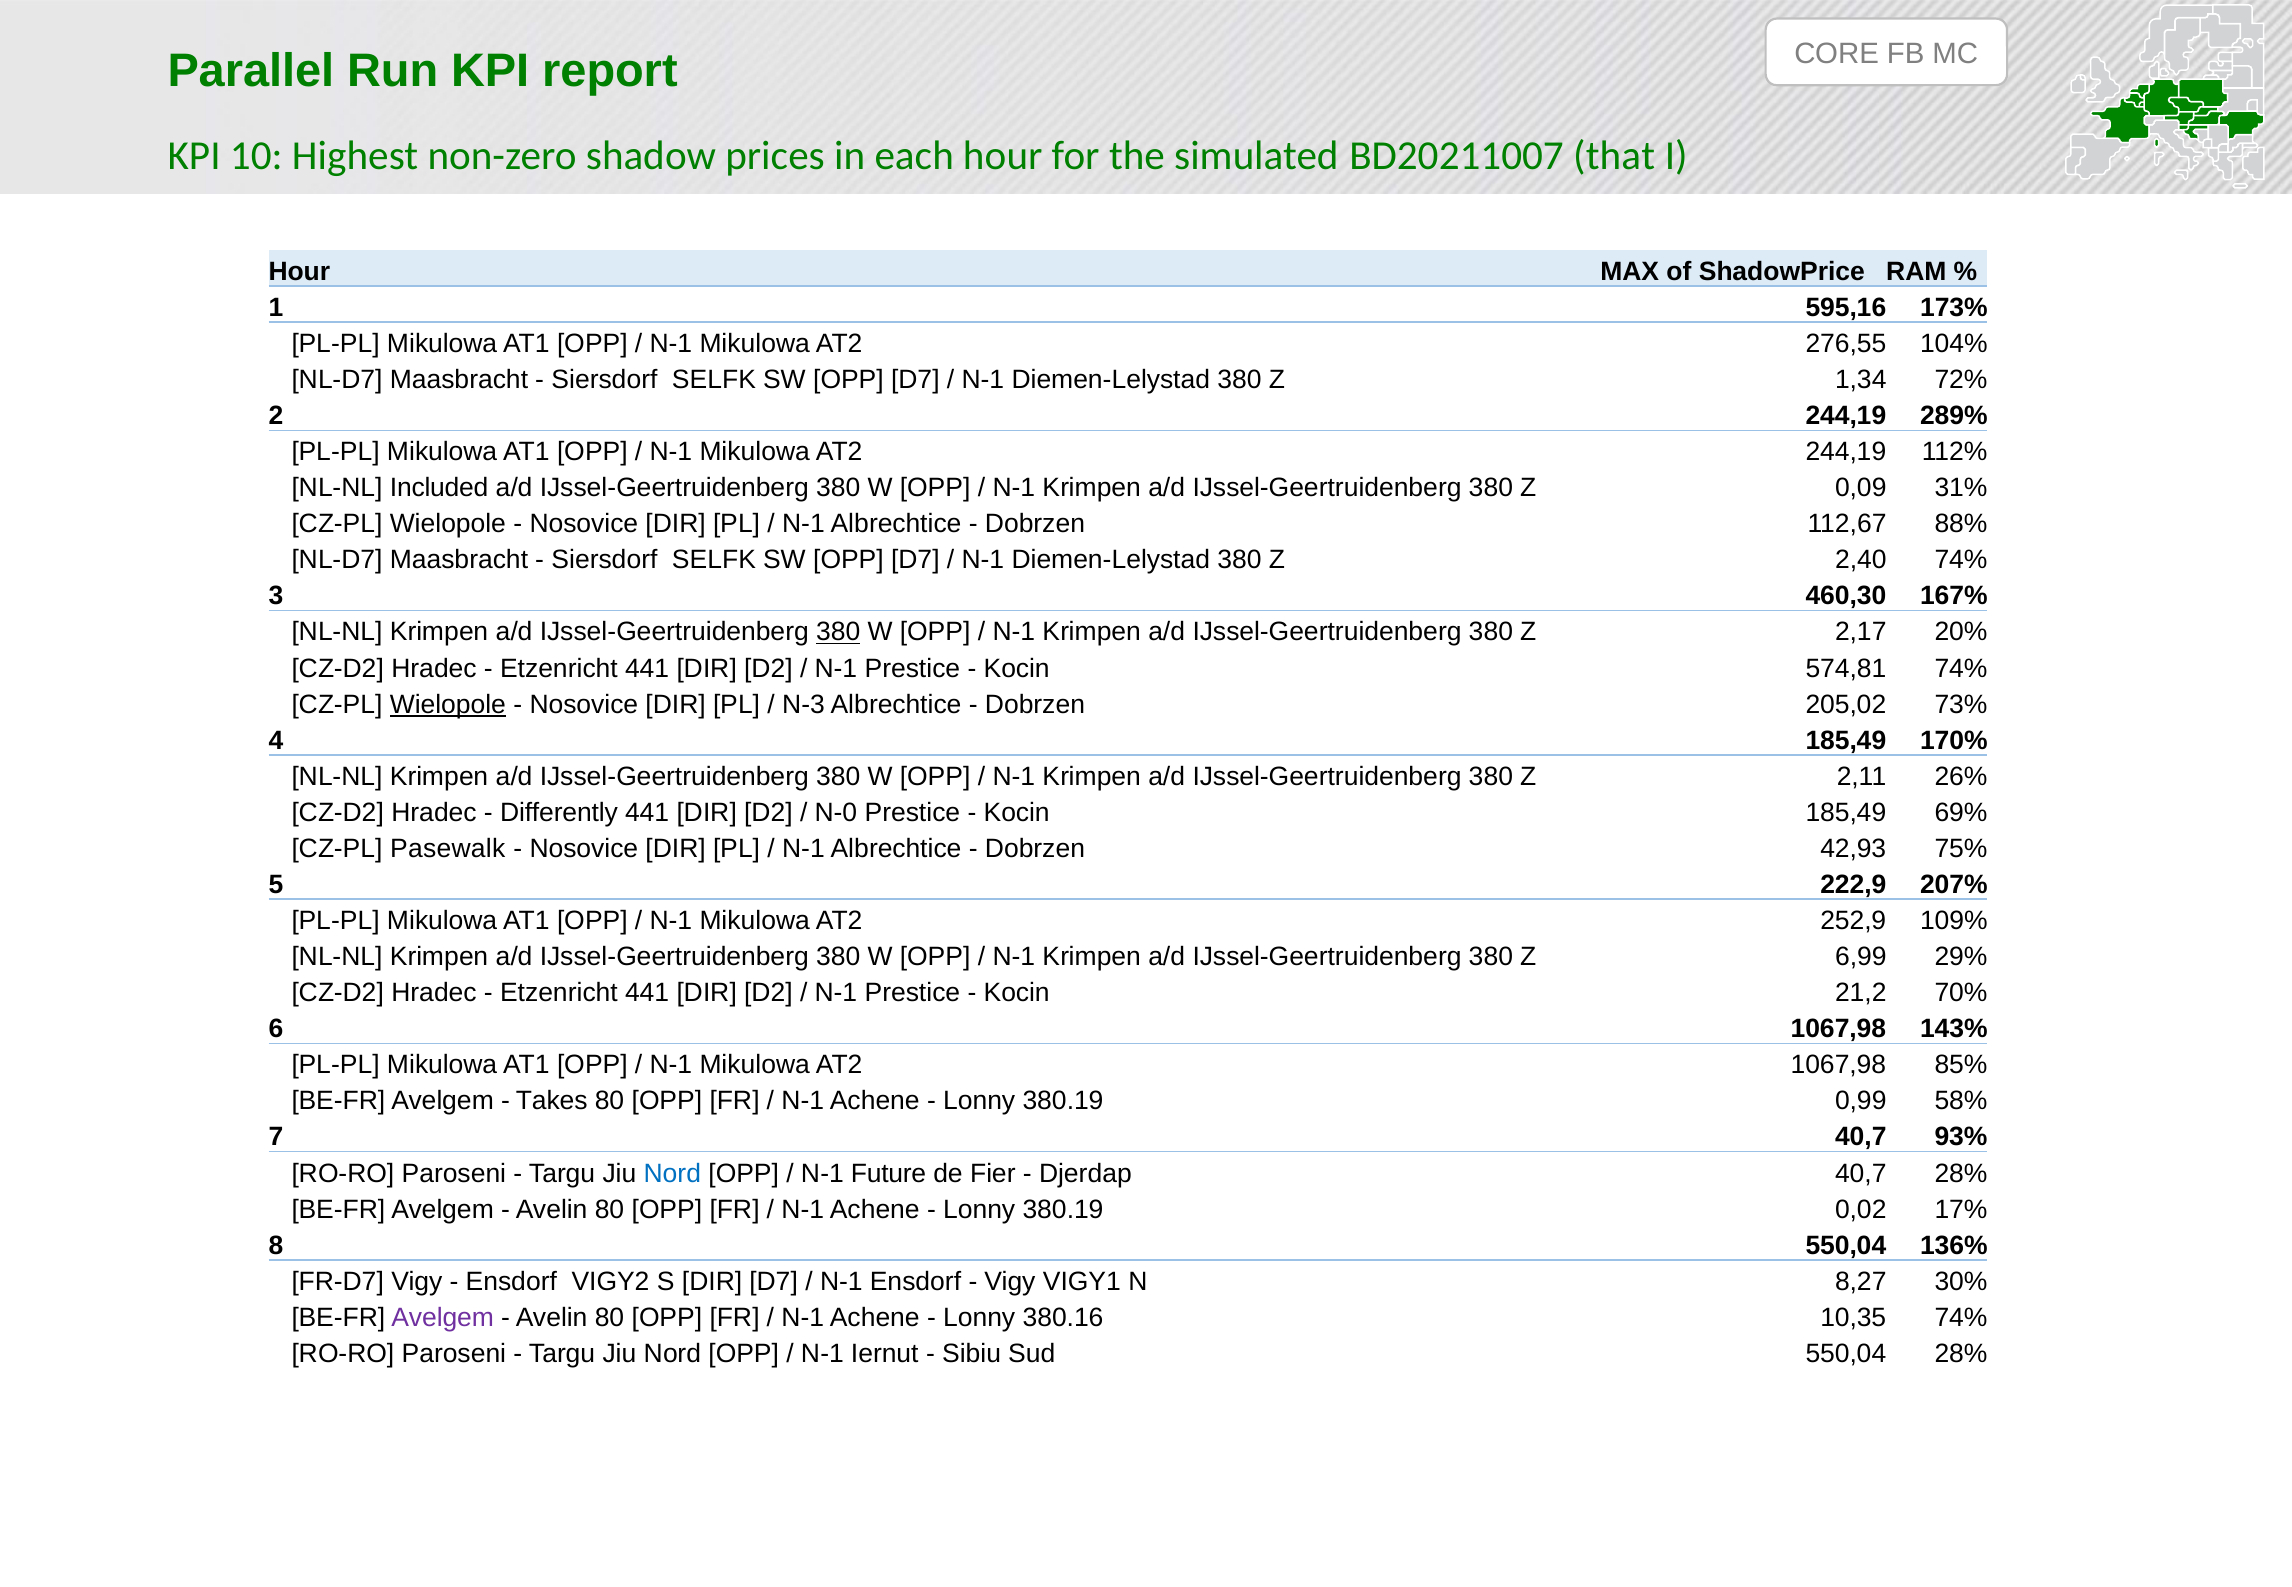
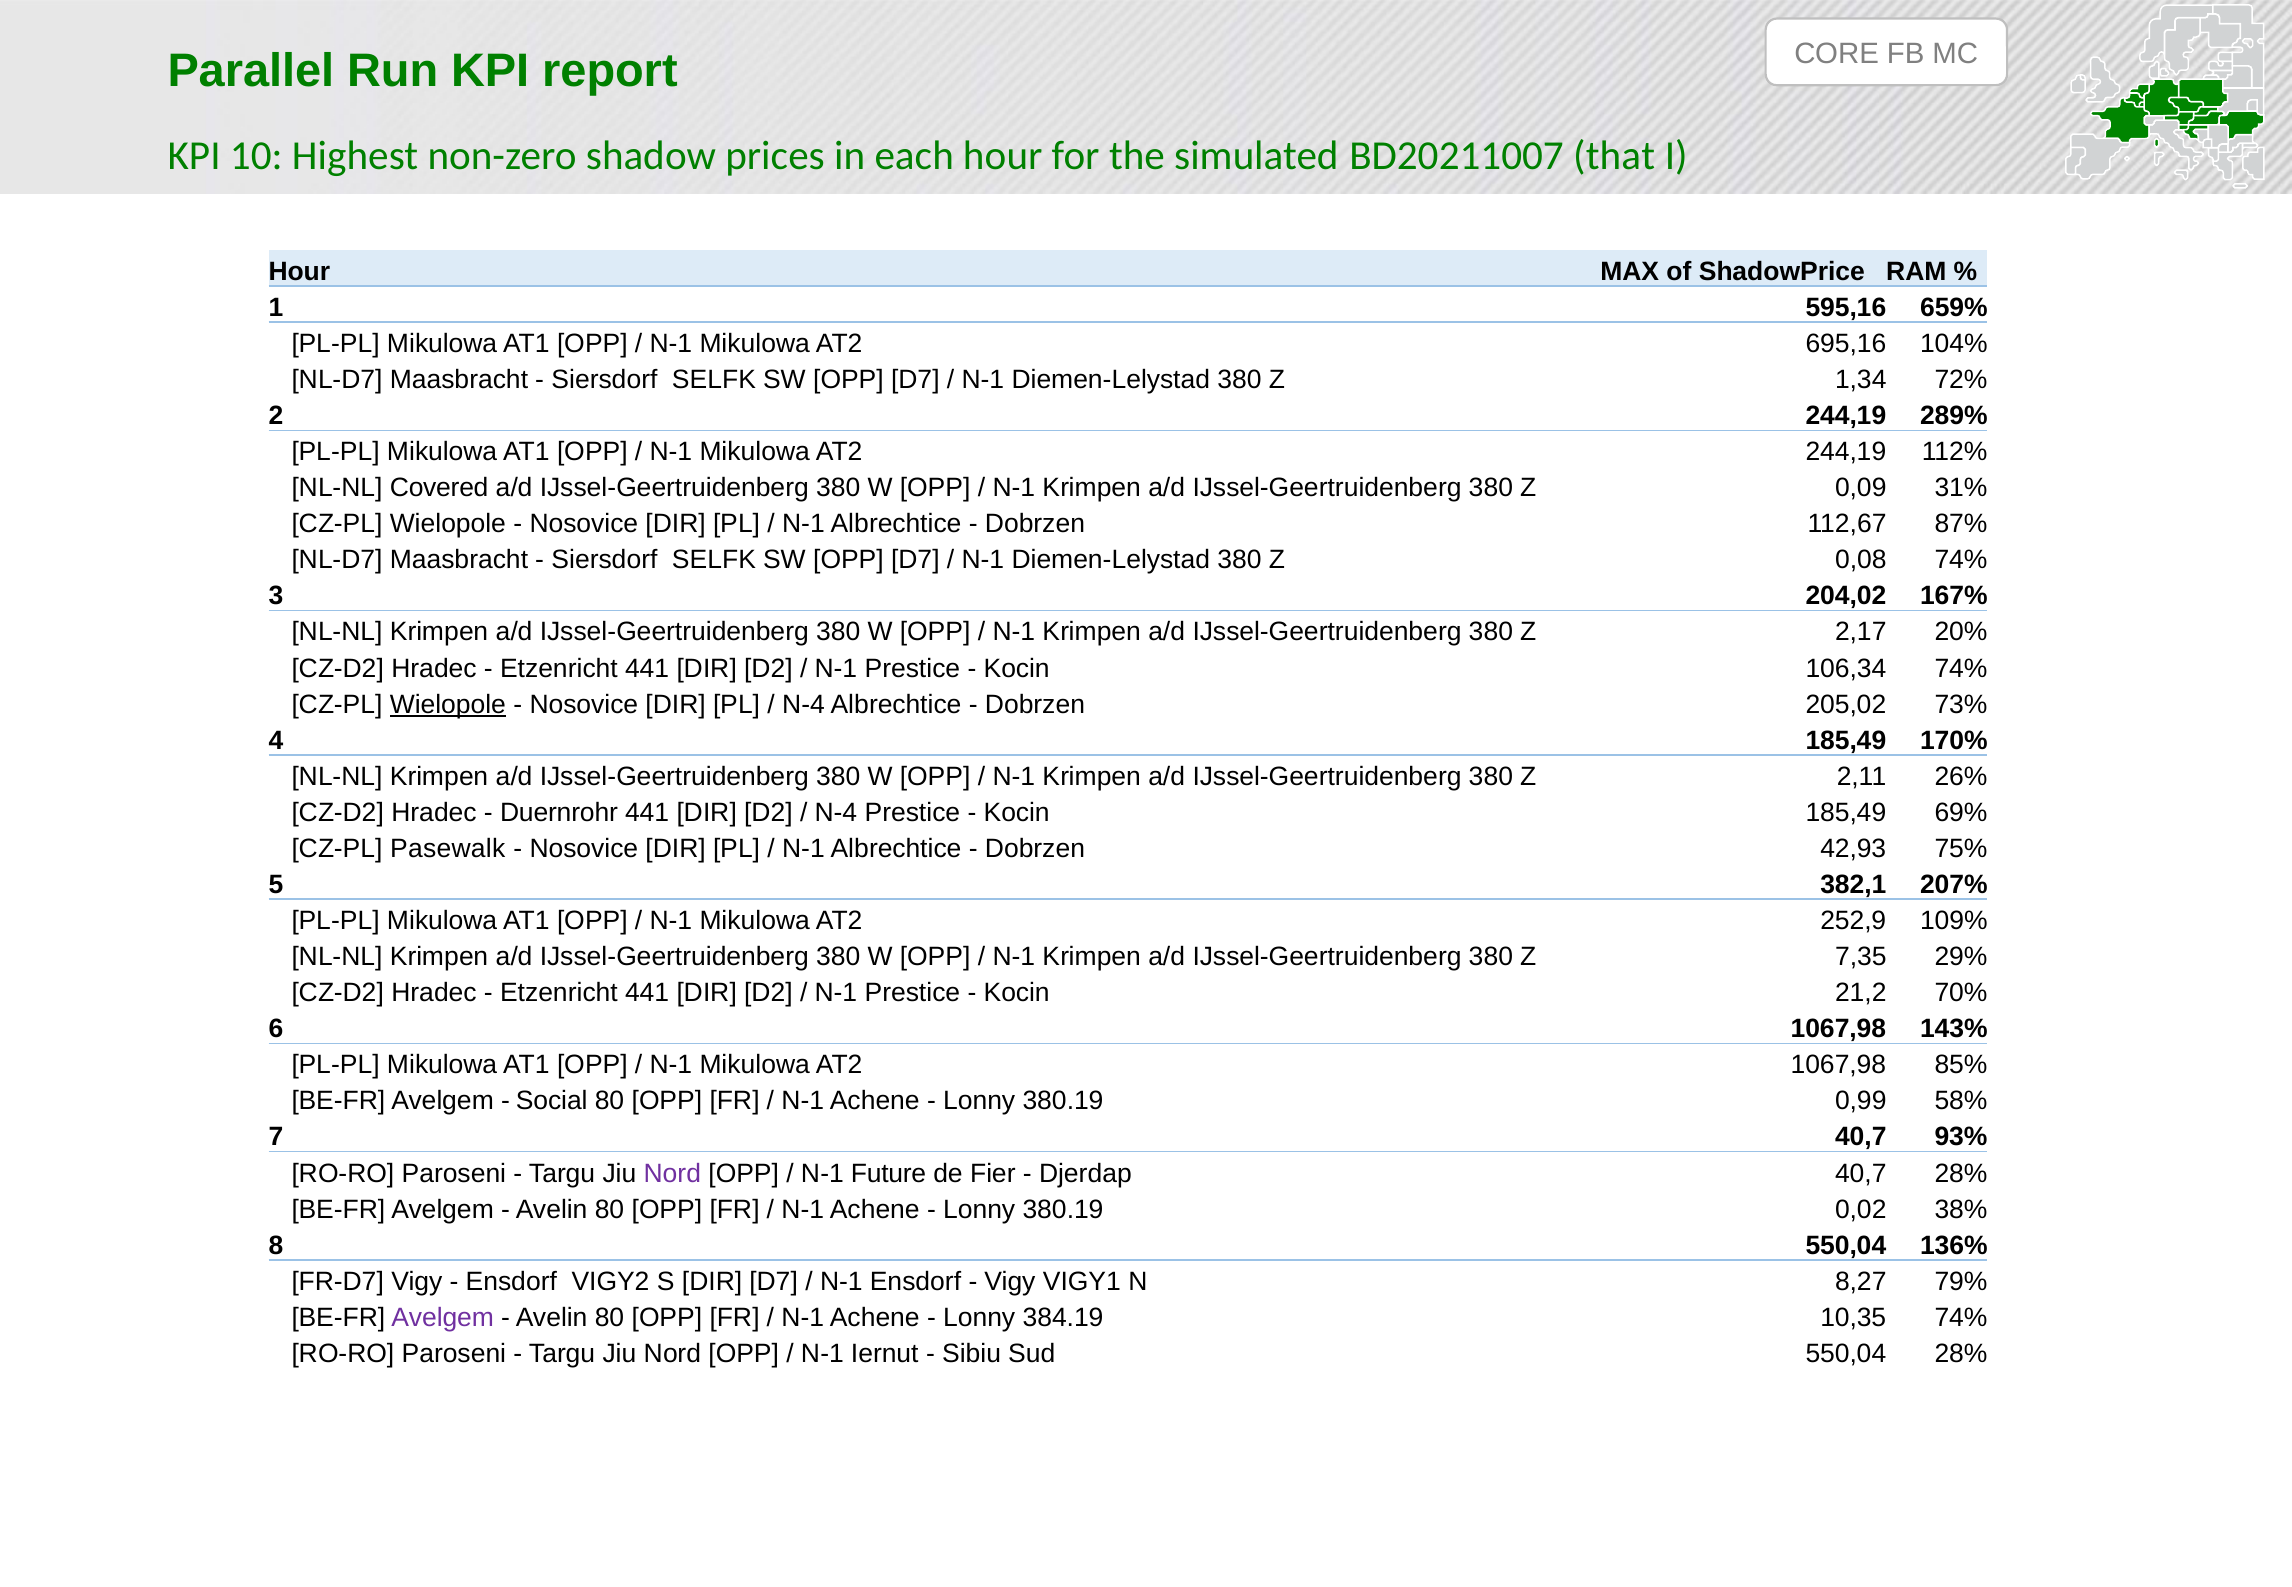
173%: 173% -> 659%
276,55: 276,55 -> 695,16
Included: Included -> Covered
88%: 88% -> 87%
2,40: 2,40 -> 0,08
460,30: 460,30 -> 204,02
380 at (838, 632) underline: present -> none
574,81: 574,81 -> 106,34
N-3 at (804, 704): N-3 -> N-4
Differently: Differently -> Duernrohr
N-0 at (836, 812): N-0 -> N-4
222,9: 222,9 -> 382,1
6,99: 6,99 -> 7,35
Takes: Takes -> Social
Nord at (672, 1173) colour: blue -> purple
17%: 17% -> 38%
30%: 30% -> 79%
380.16: 380.16 -> 384.19
